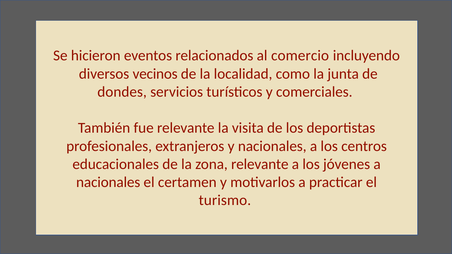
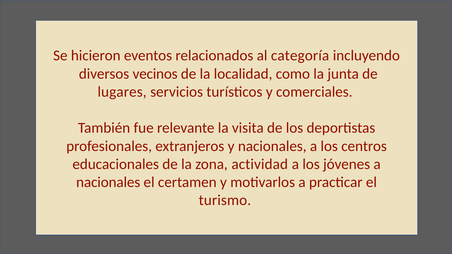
comercio: comercio -> categoría
dondes: dondes -> lugares
zona relevante: relevante -> actividad
